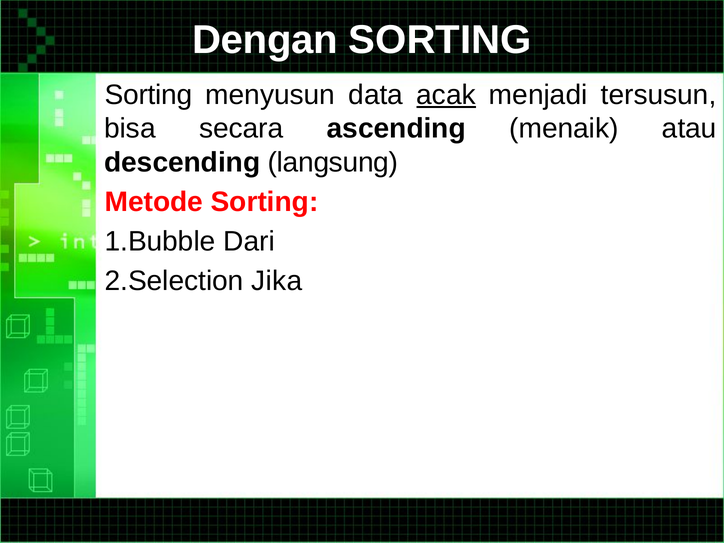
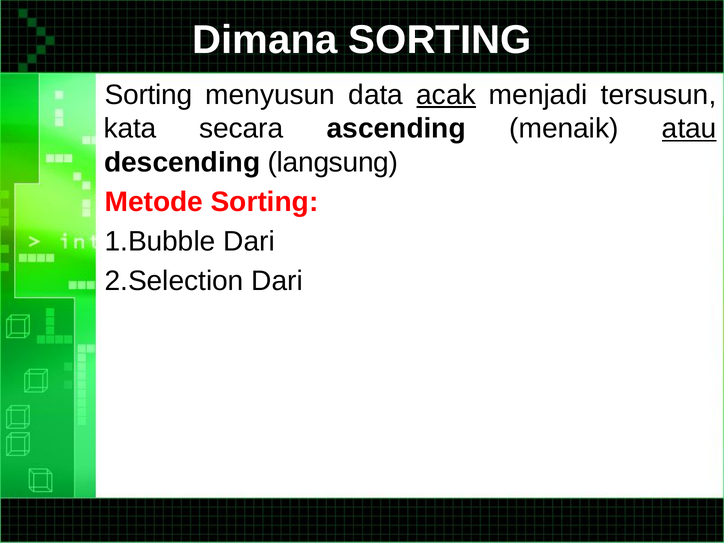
Dengan: Dengan -> Dimana
bisa: bisa -> kata
atau underline: none -> present
Jika at (277, 281): Jika -> Dari
